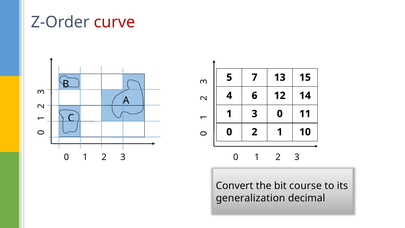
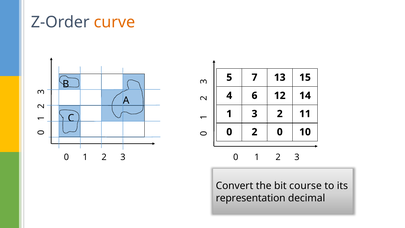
curve colour: red -> orange
1 3 0: 0 -> 2
2 1: 1 -> 0
generalization: generalization -> representation
